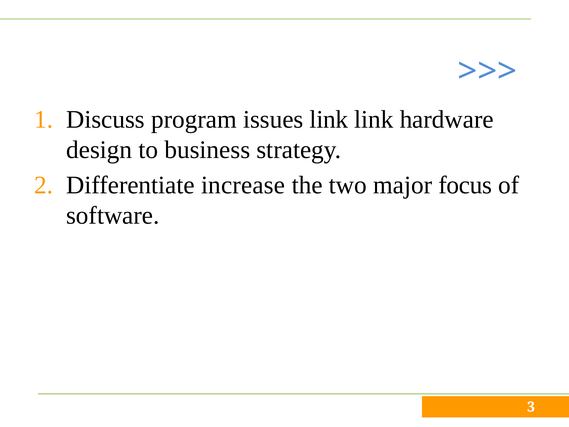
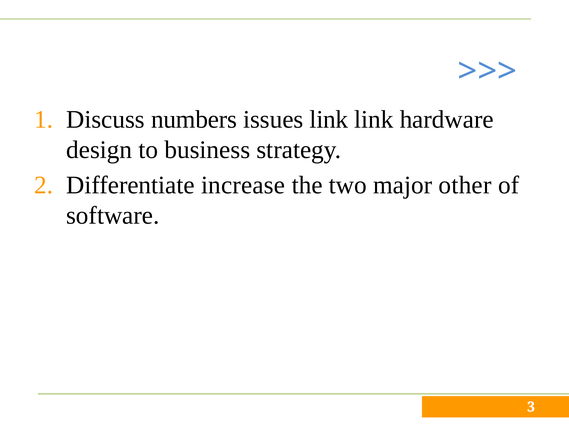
program: program -> numbers
focus: focus -> other
